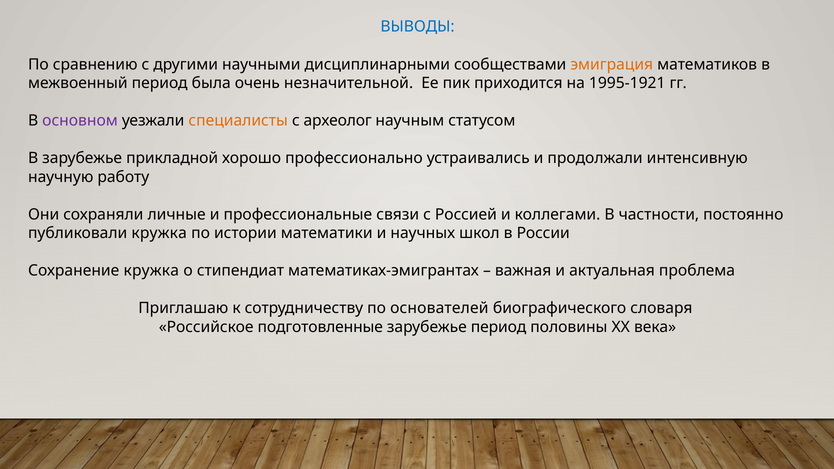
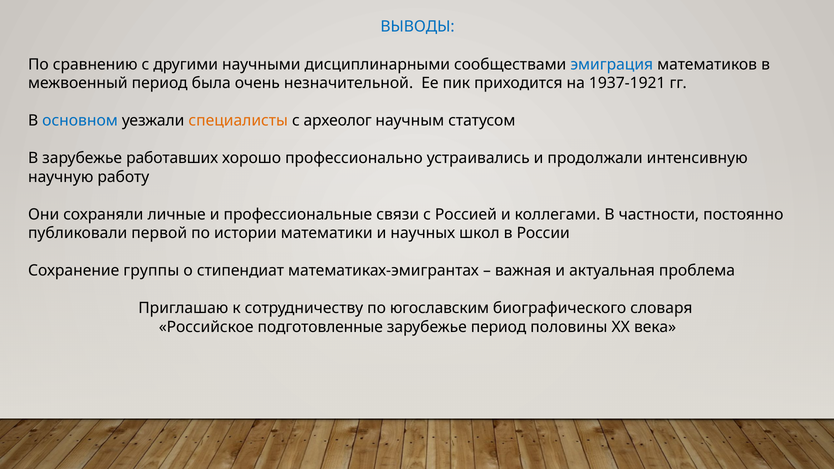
эмиграция colour: orange -> blue
1995-1921: 1995-1921 -> 1937-1921
основном colour: purple -> blue
прикладной: прикладной -> работавших
публиковали кружка: кружка -> первой
Сохранение кружка: кружка -> группы
основателей: основателей -> югославским
